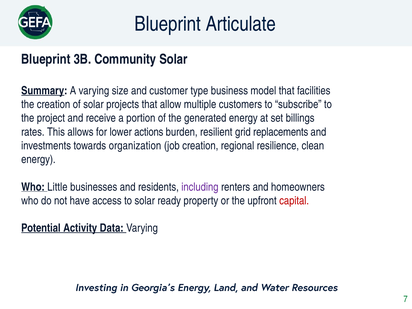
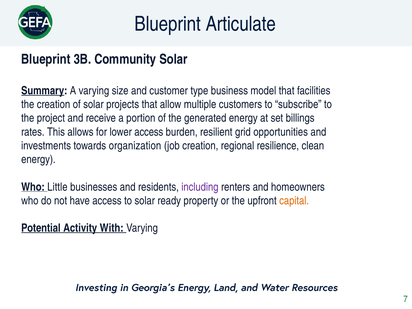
lower actions: actions -> access
replacements: replacements -> opportunities
capital colour: red -> orange
Data: Data -> With
